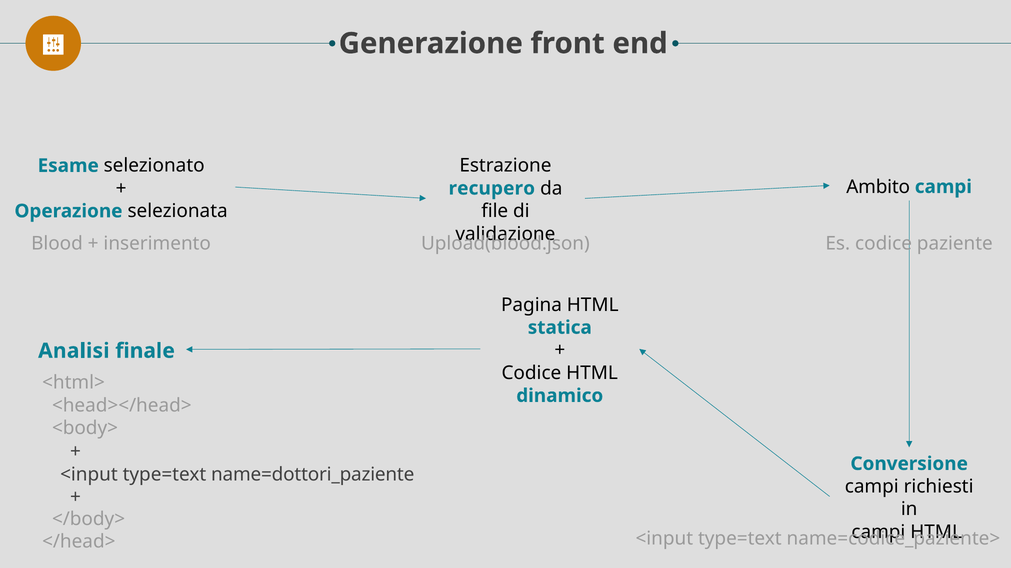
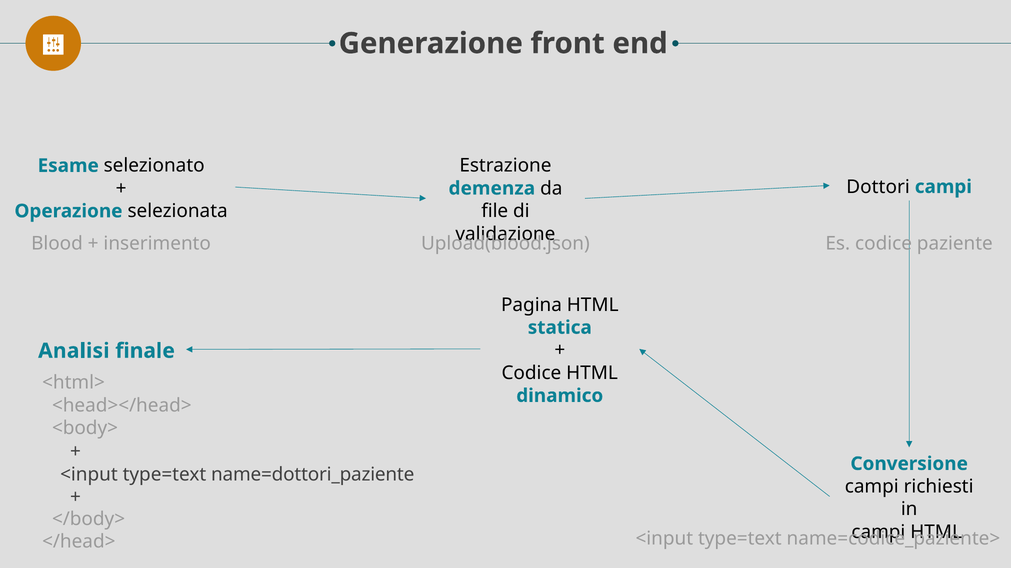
Ambito: Ambito -> Dottori
recupero: recupero -> demenza
